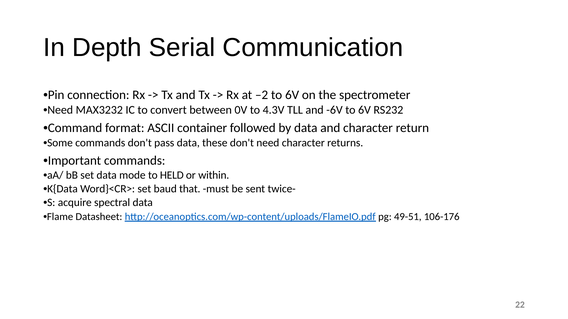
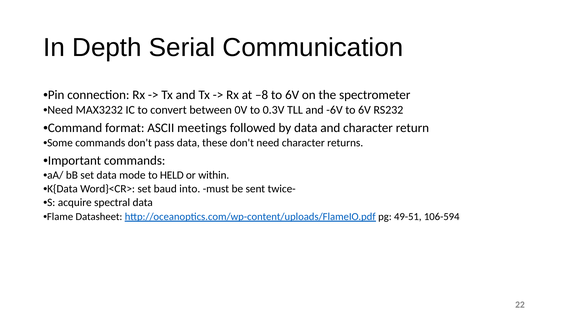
–2: –2 -> –8
4.3V: 4.3V -> 0.3V
container: container -> meetings
that: that -> into
106-176: 106-176 -> 106-594
